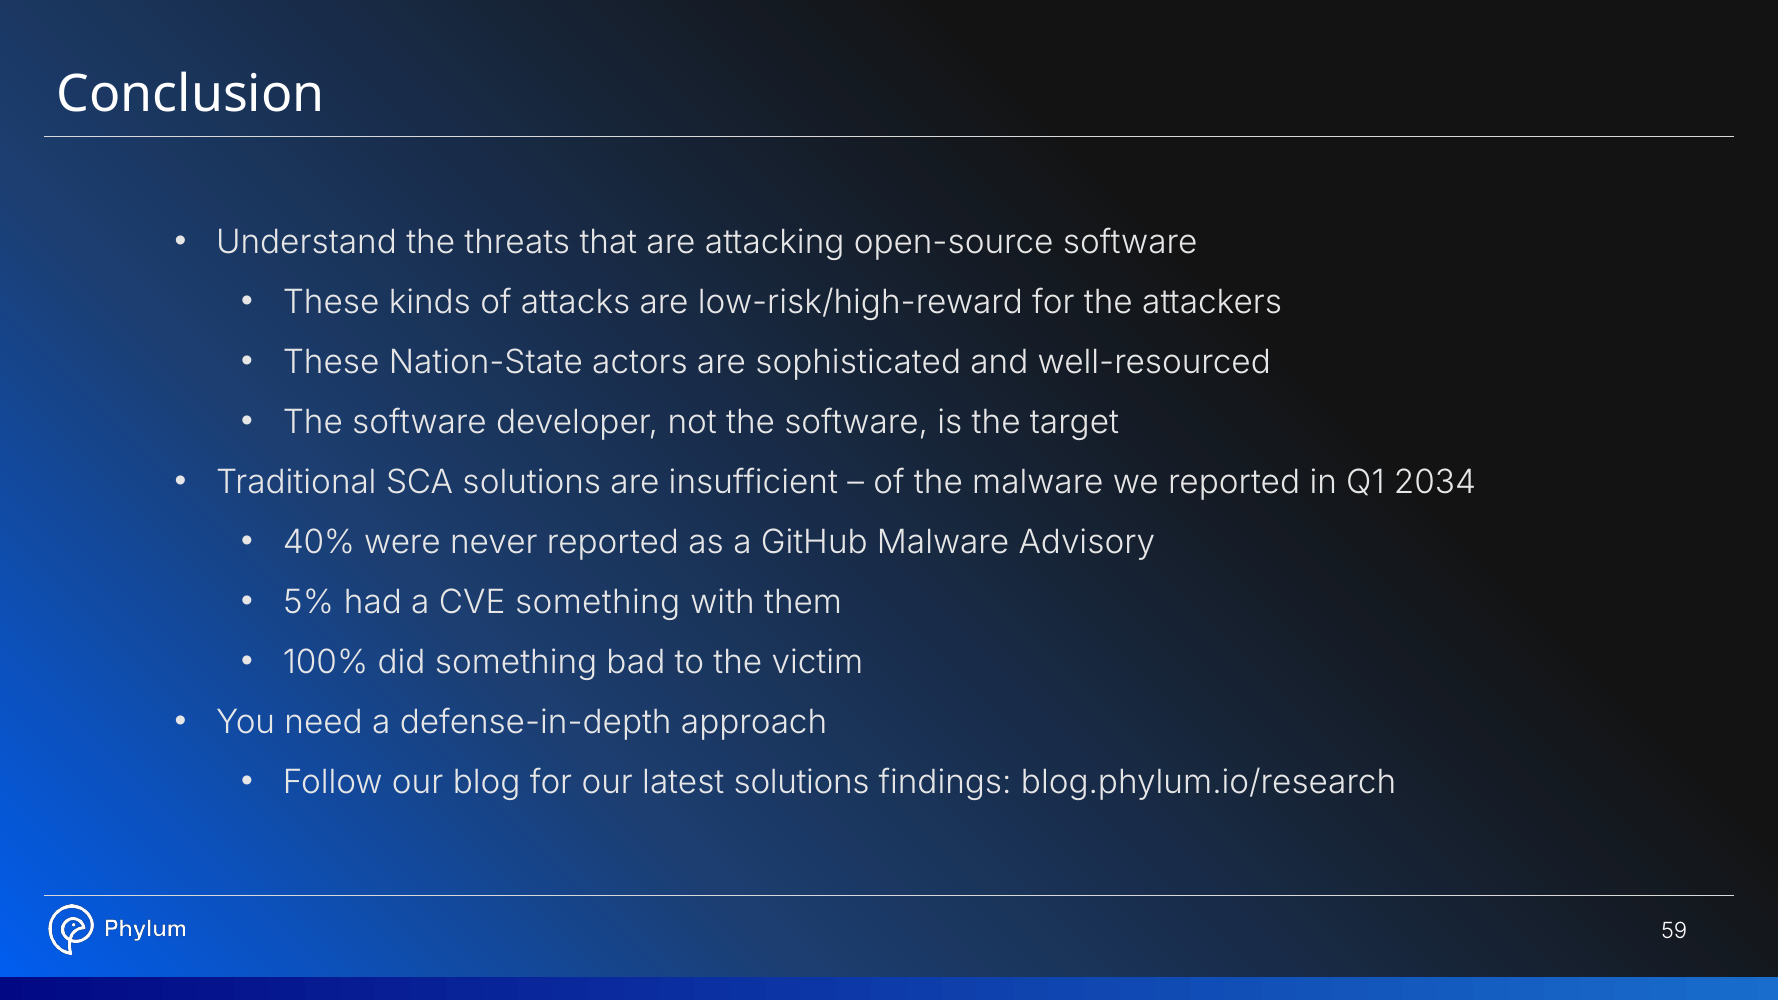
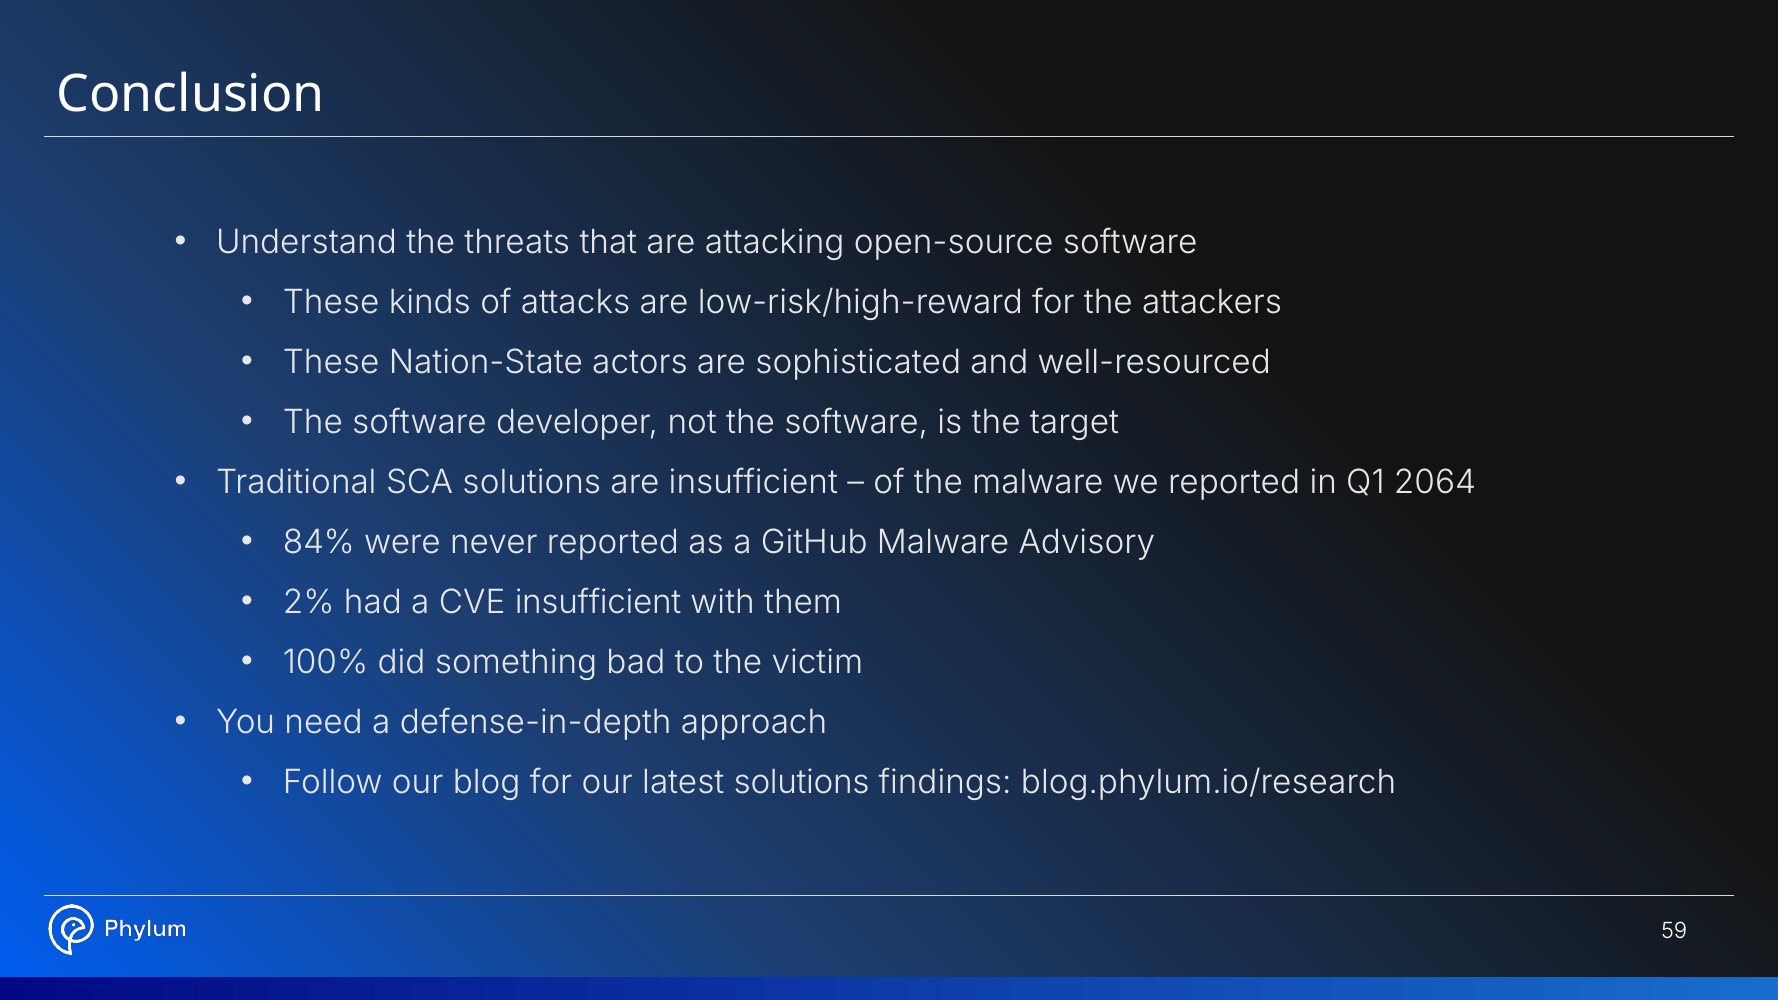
2034: 2034 -> 2064
40%: 40% -> 84%
5%: 5% -> 2%
CVE something: something -> insufficient
